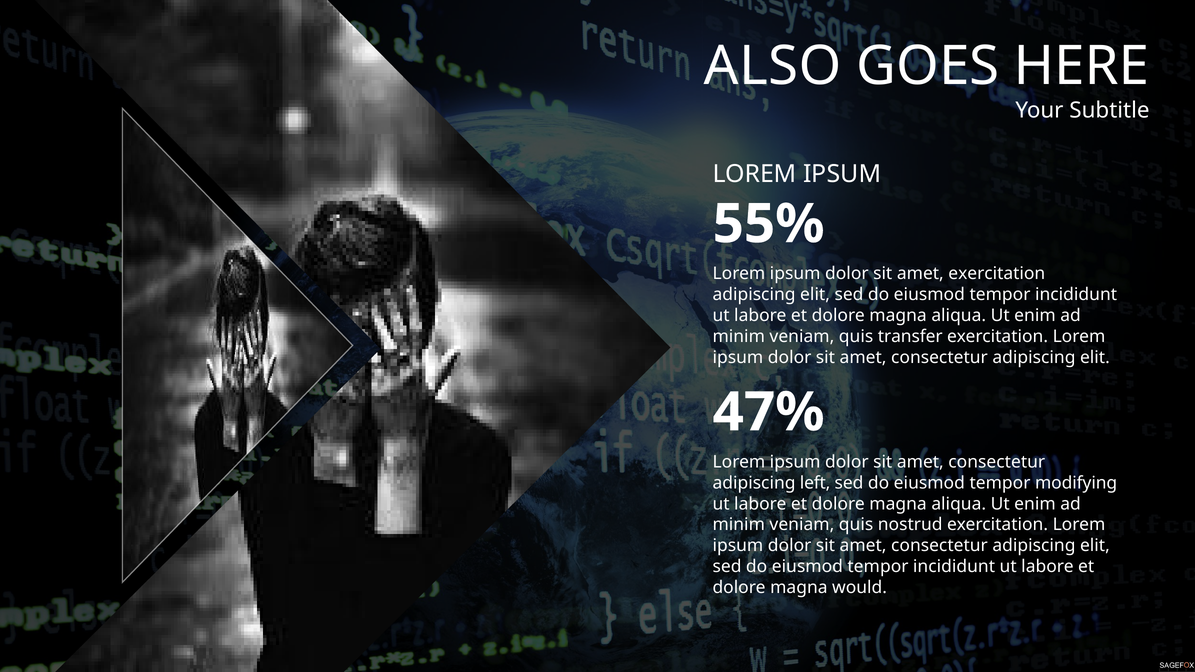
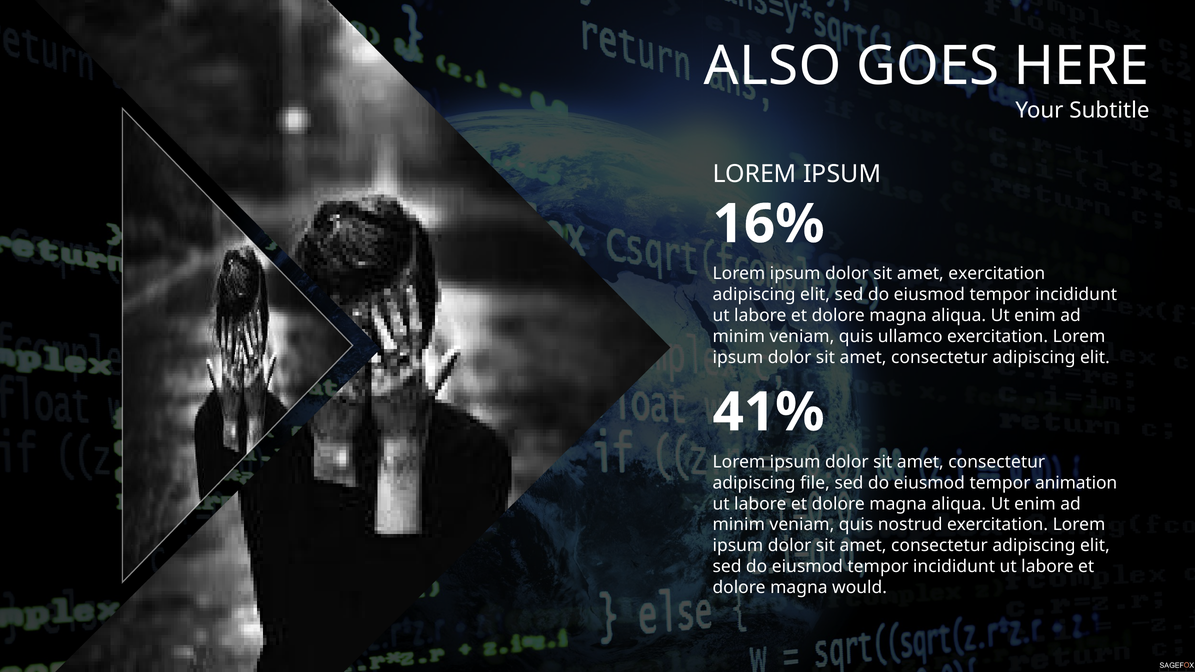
55%: 55% -> 16%
transfer: transfer -> ullamco
47%: 47% -> 41%
left: left -> file
modifying: modifying -> animation
